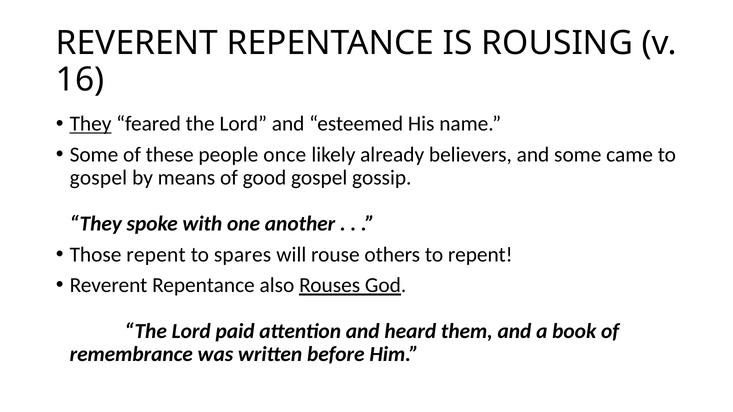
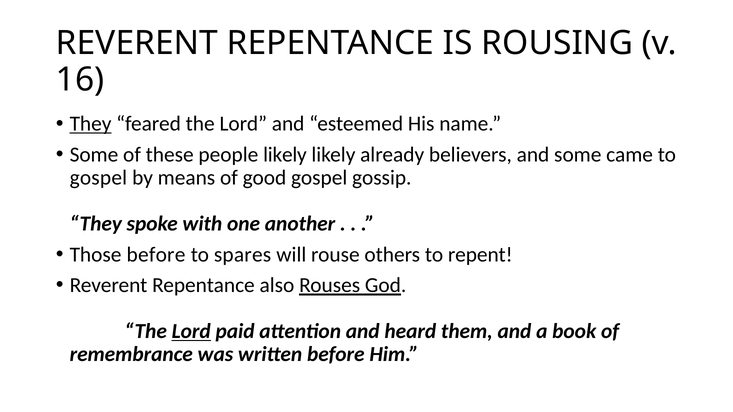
people once: once -> likely
Those repent: repent -> before
Lord at (191, 332) underline: none -> present
